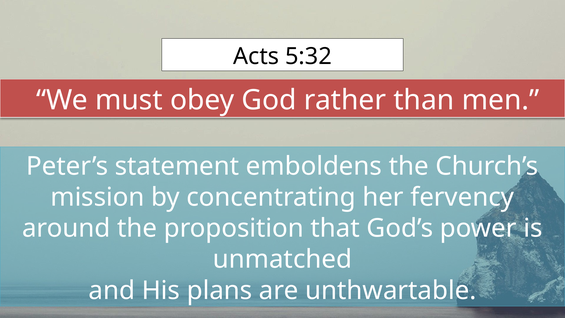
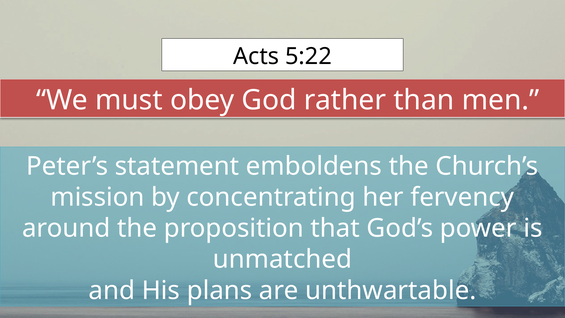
5:32: 5:32 -> 5:22
